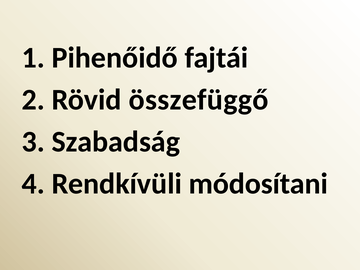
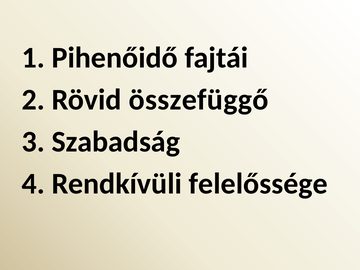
módosítani: módosítani -> felelőssége
